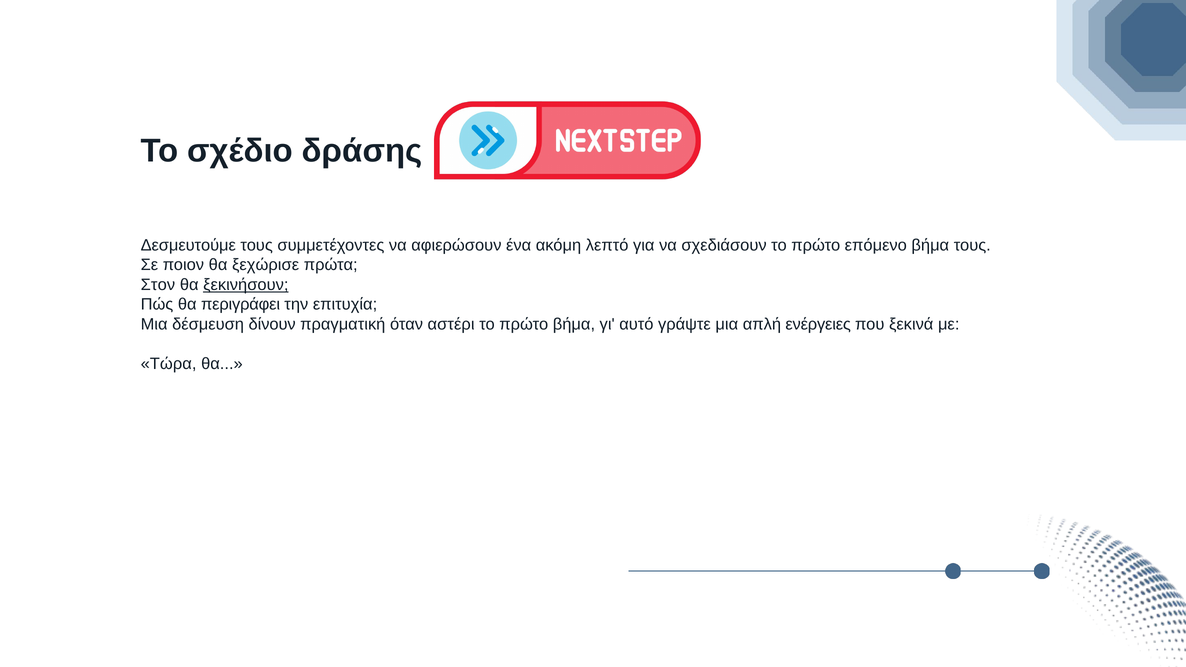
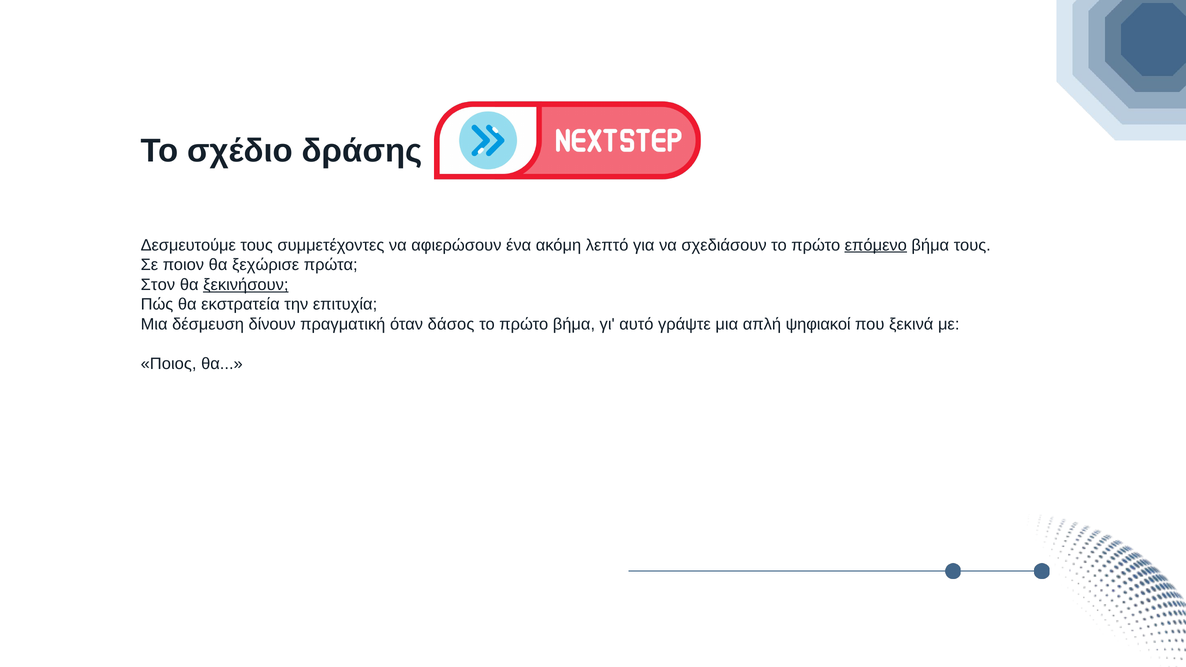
επόμενο underline: none -> present
περιγράφει: περιγράφει -> εκστρατεία
αστέρι: αστέρι -> δάσος
ενέργειες: ενέργειες -> ψηφιακοί
Τώρα: Τώρα -> Ποιος
